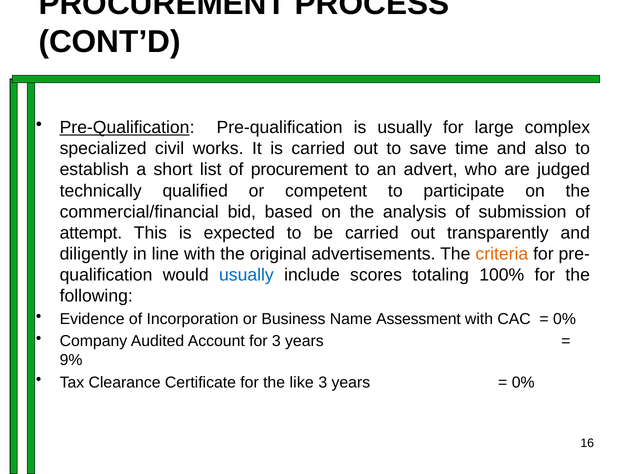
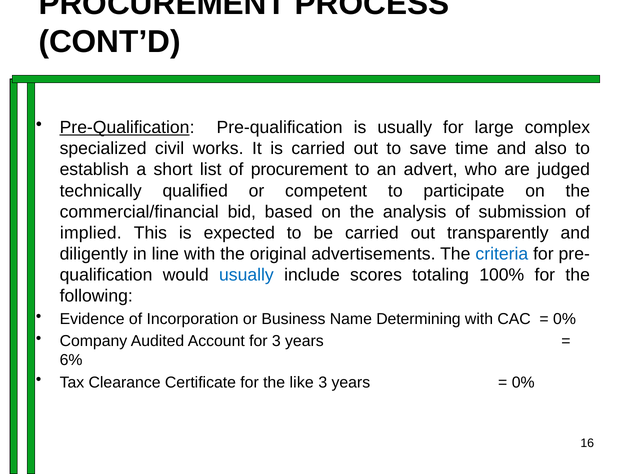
attempt: attempt -> implied
criteria colour: orange -> blue
Assessment: Assessment -> Determining
9%: 9% -> 6%
